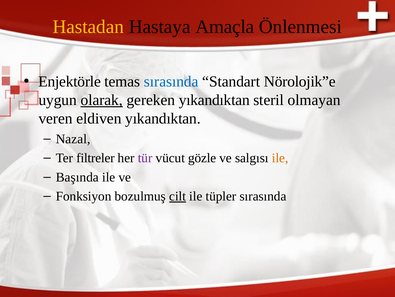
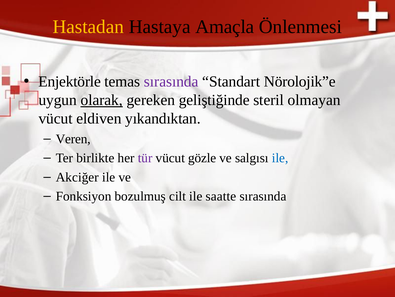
sırasında at (171, 81) colour: blue -> purple
gereken yıkandıktan: yıkandıktan -> geliştiğinde
veren at (56, 118): veren -> vücut
Nazal: Nazal -> Veren
filtreler: filtreler -> birlikte
ile at (280, 158) colour: orange -> blue
Başında: Başında -> Akciğer
cilt underline: present -> none
tüpler: tüpler -> saatte
